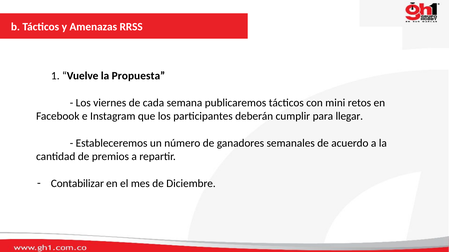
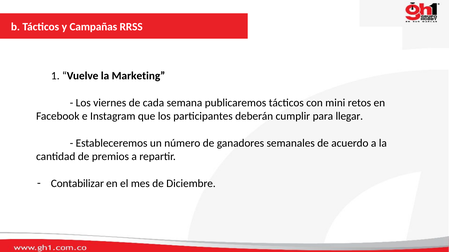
Amenazas: Amenazas -> Campañas
Propuesta: Propuesta -> Marketing
